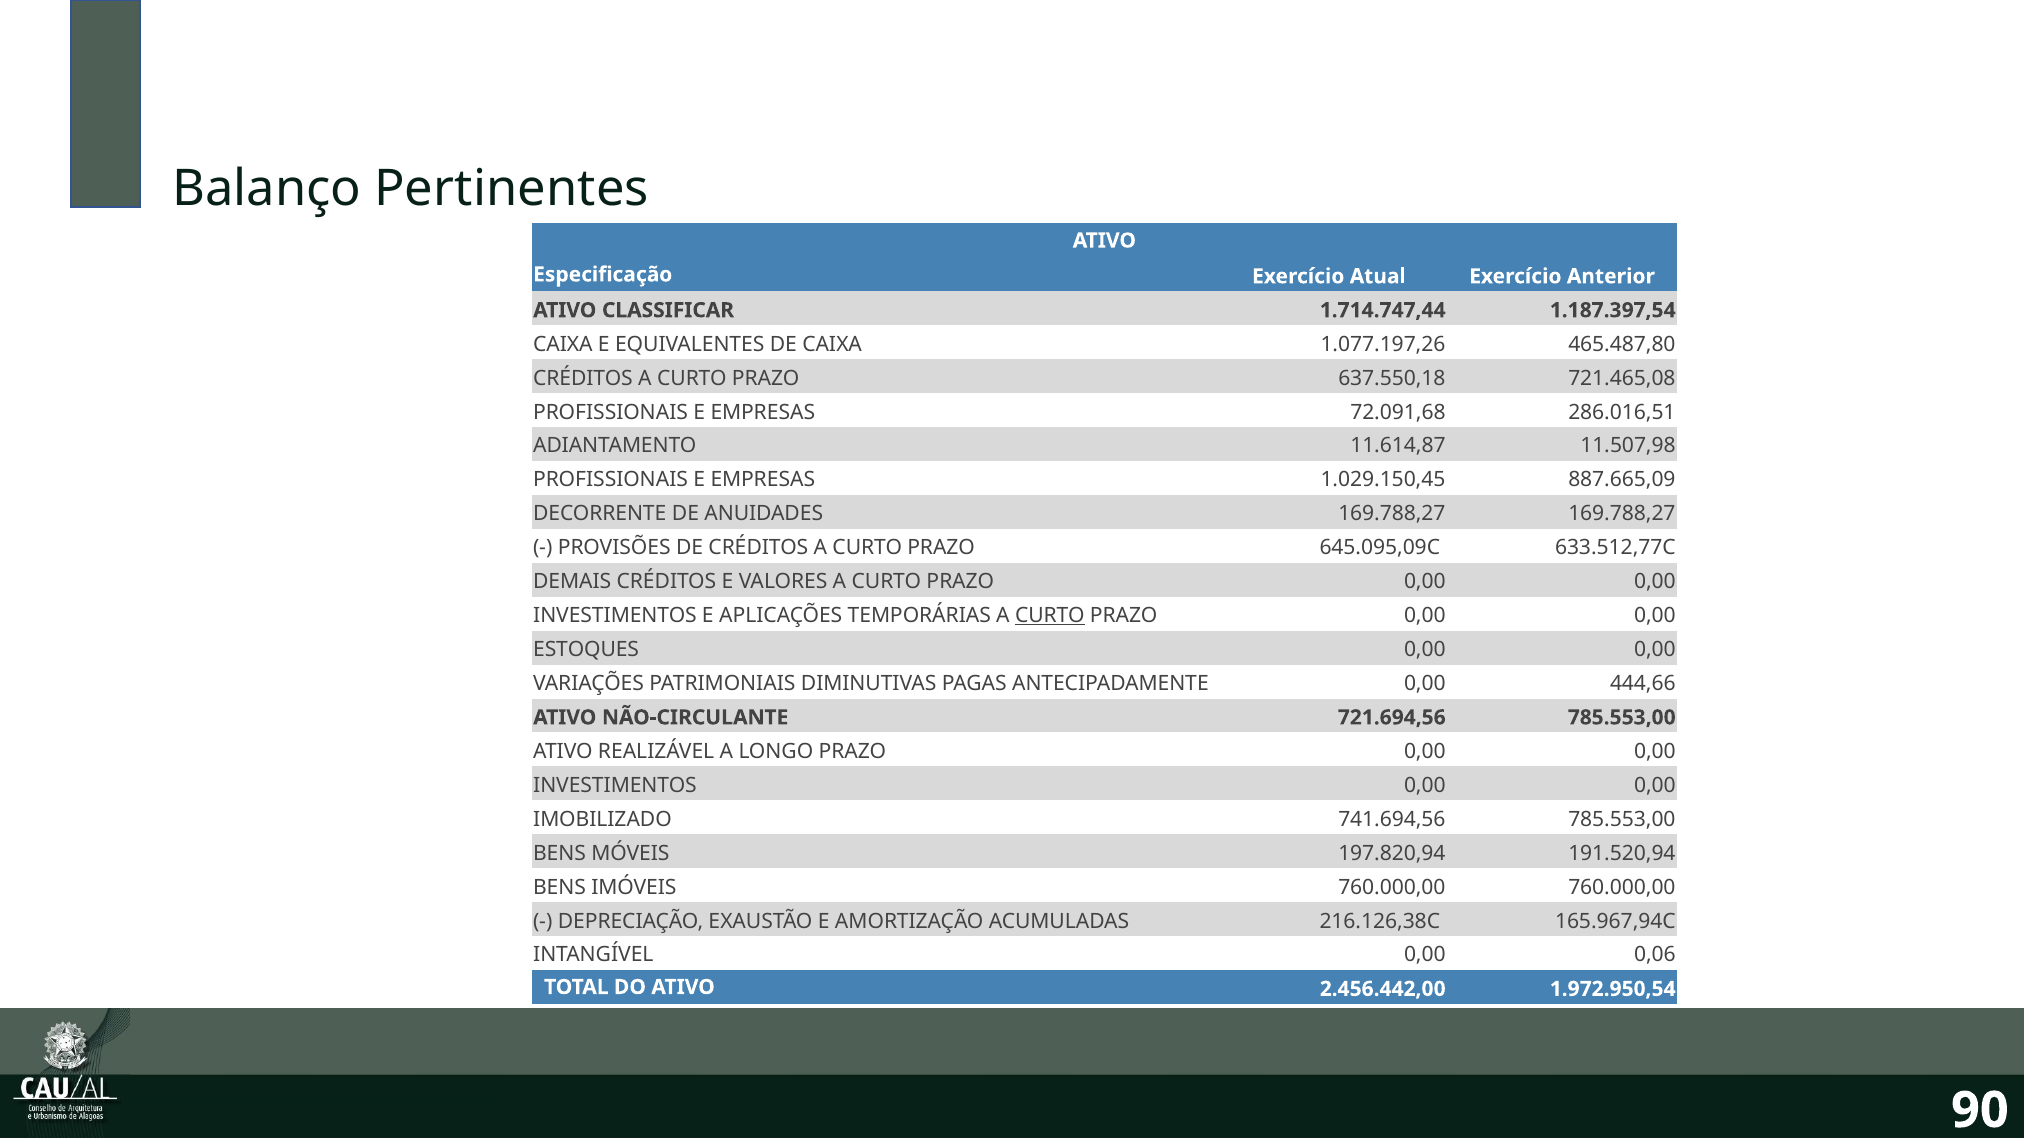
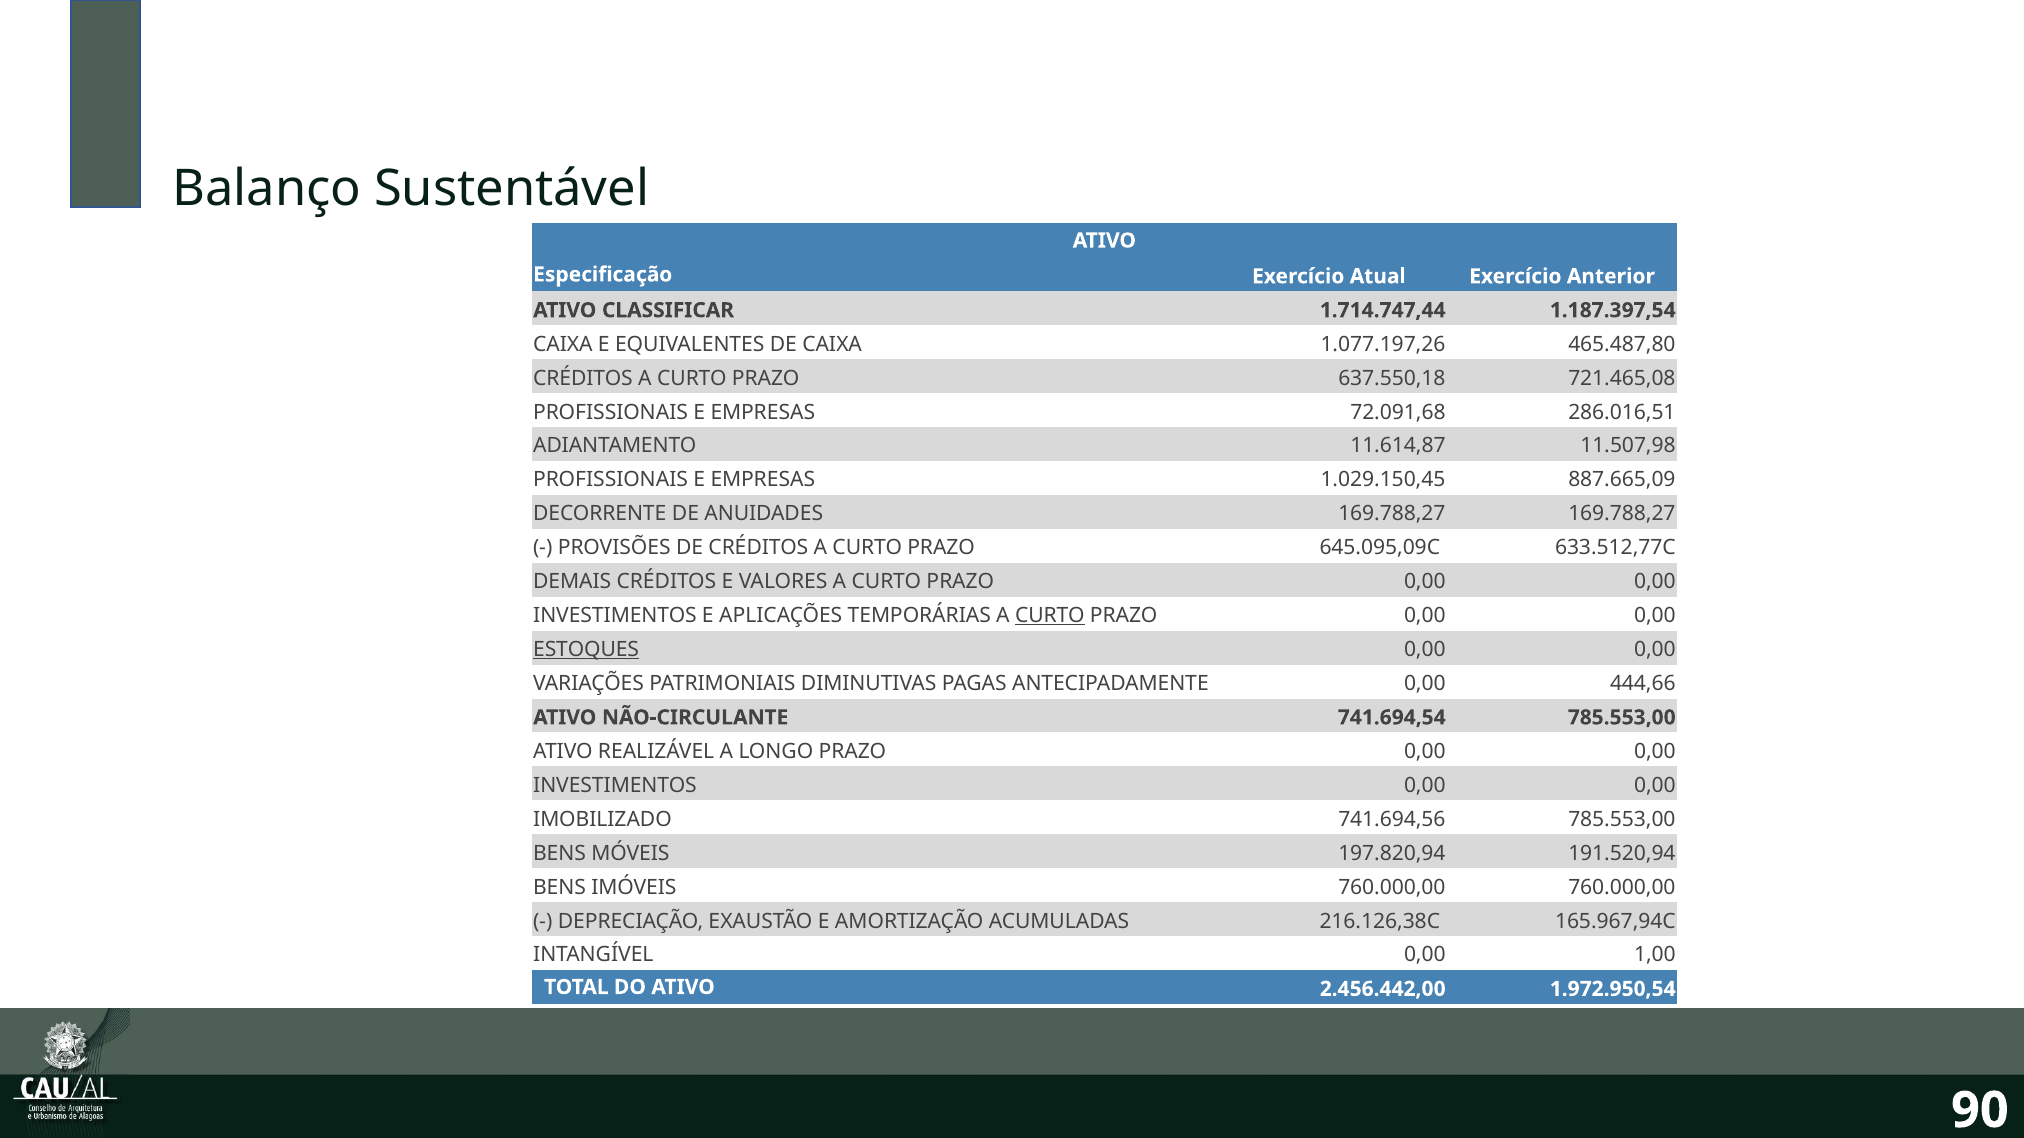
Pertinentes: Pertinentes -> Sustentável
ESTOQUES underline: none -> present
721.694,56: 721.694,56 -> 741.694,54
0,06: 0,06 -> 1,00
